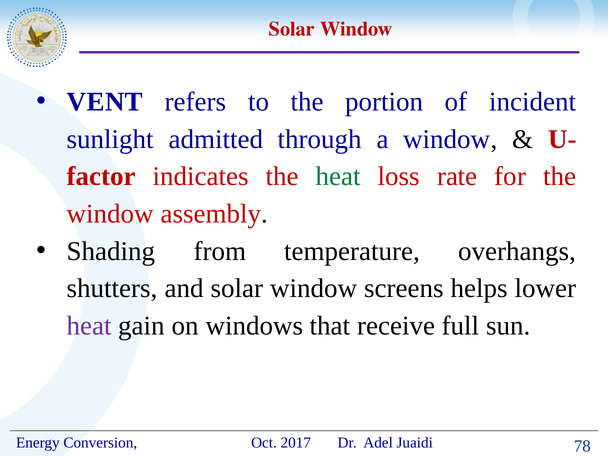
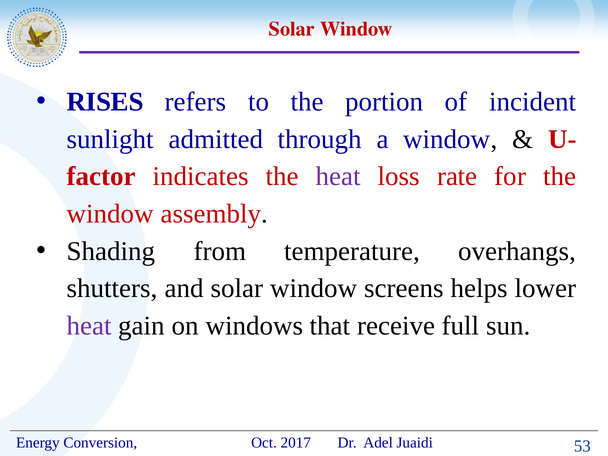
VENT: VENT -> RISES
heat at (338, 177) colour: green -> purple
78: 78 -> 53
